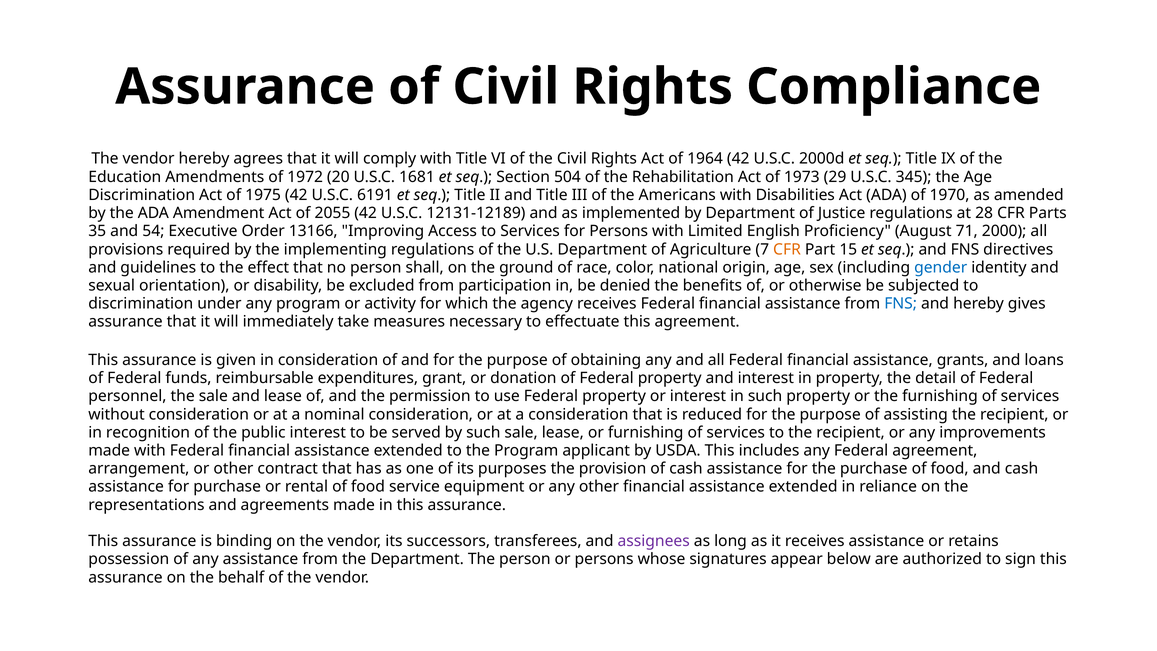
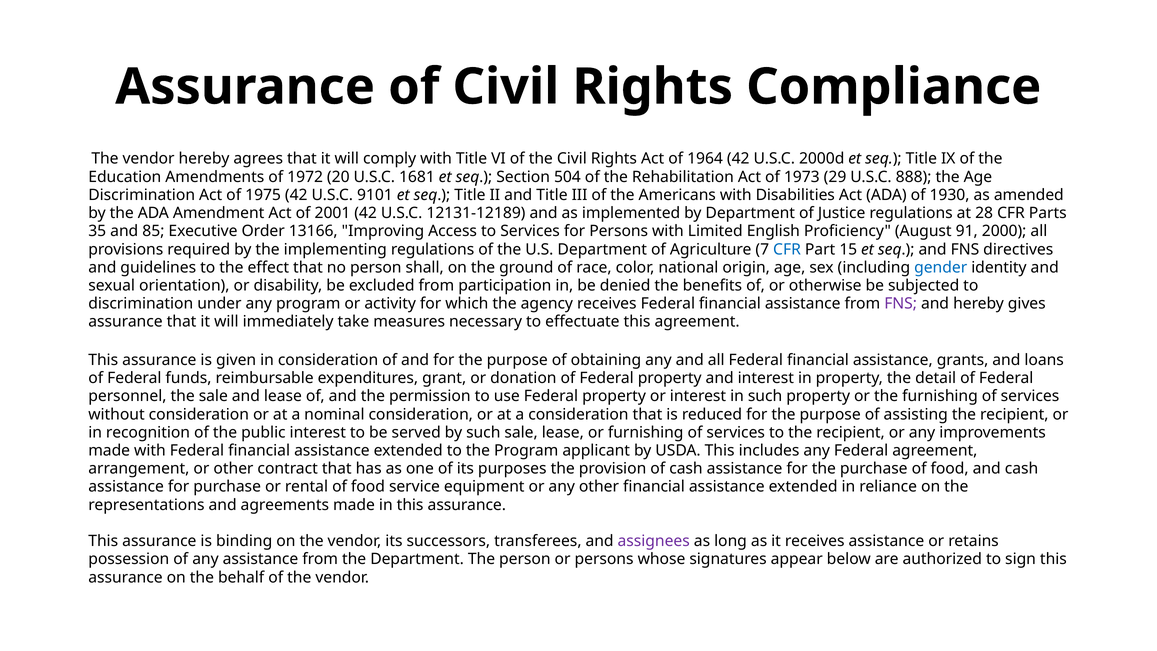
345: 345 -> 888
6191: 6191 -> 9101
1970: 1970 -> 1930
2055: 2055 -> 2001
54: 54 -> 85
71: 71 -> 91
CFR at (787, 249) colour: orange -> blue
FNS at (901, 304) colour: blue -> purple
